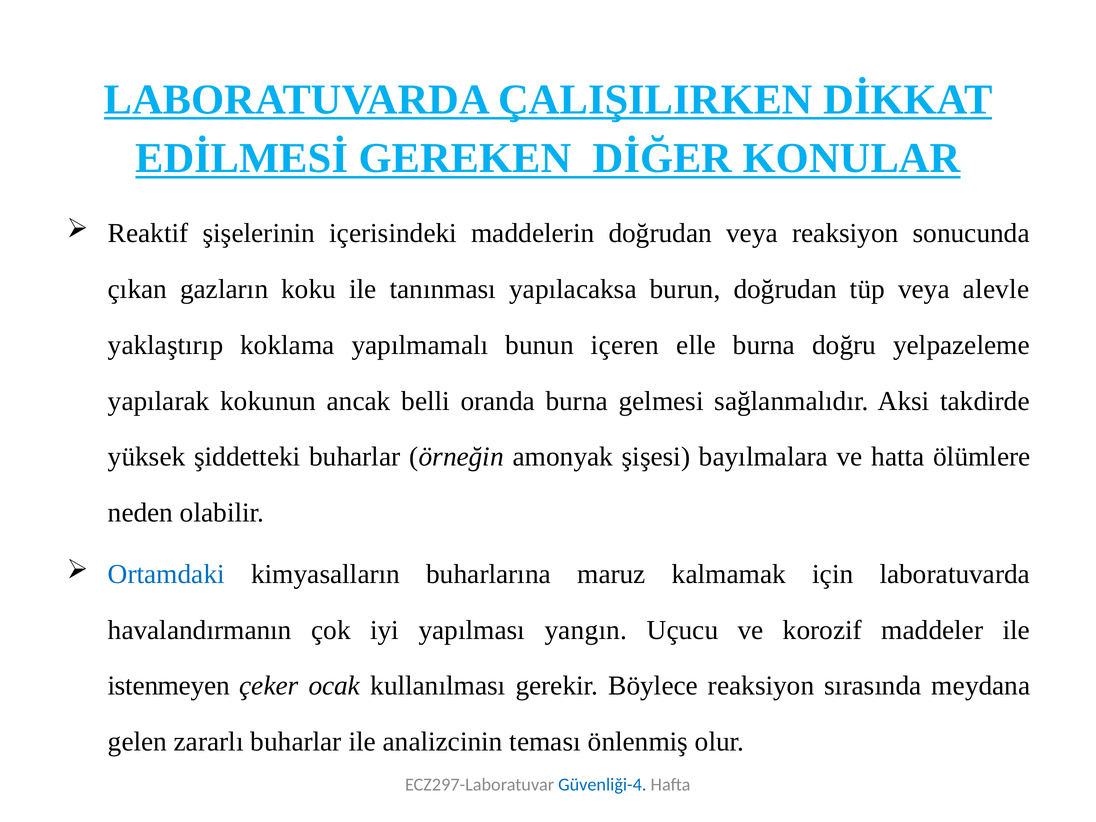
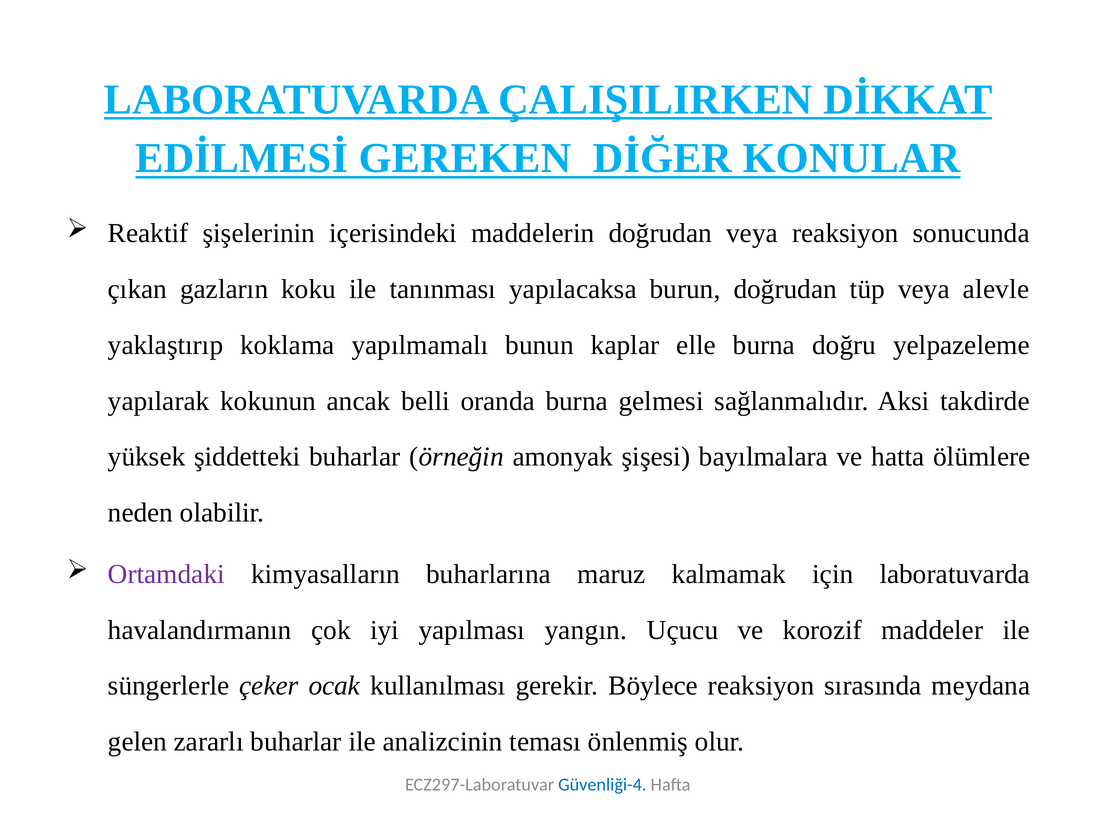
içeren: içeren -> kaplar
Ortamdaki colour: blue -> purple
istenmeyen: istenmeyen -> süngerlerle
